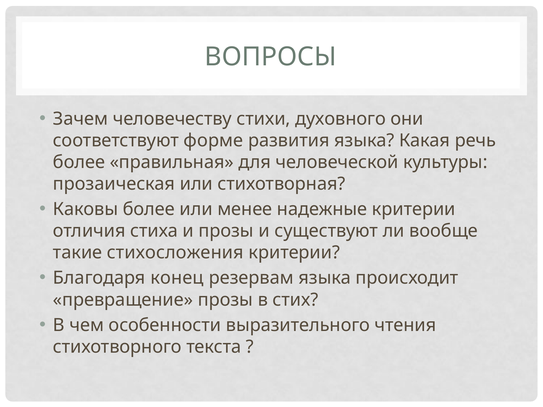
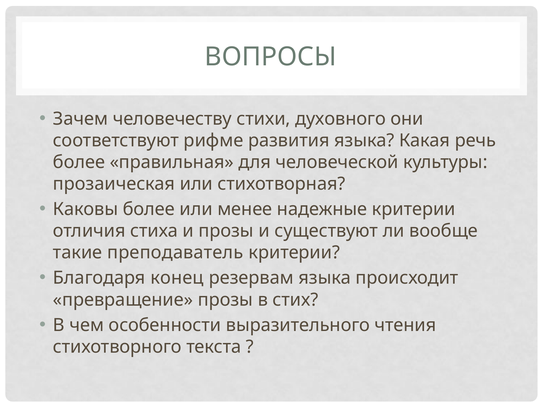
форме: форме -> рифме
стихосложения: стихосложения -> преподаватель
